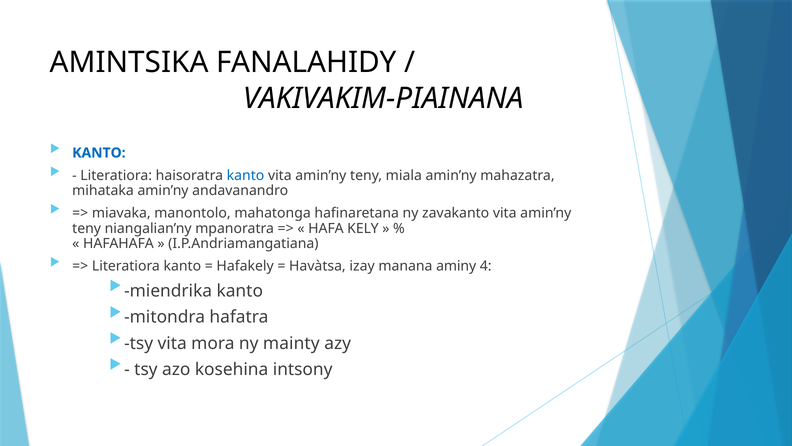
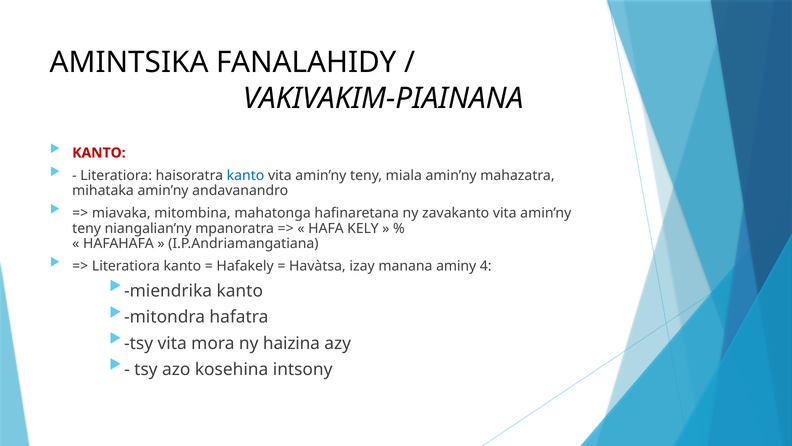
KANTO at (99, 153) colour: blue -> red
manontolo: manontolo -> mitombina
mainty: mainty -> haizina
